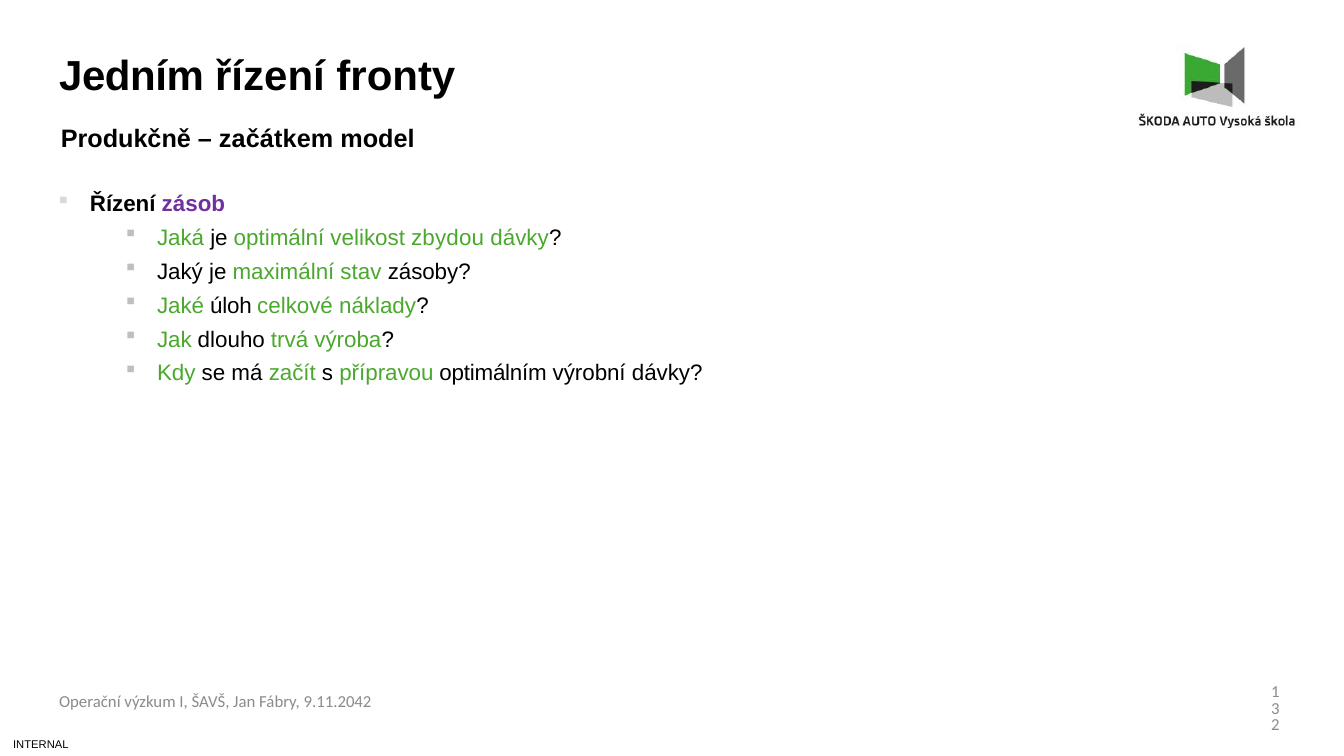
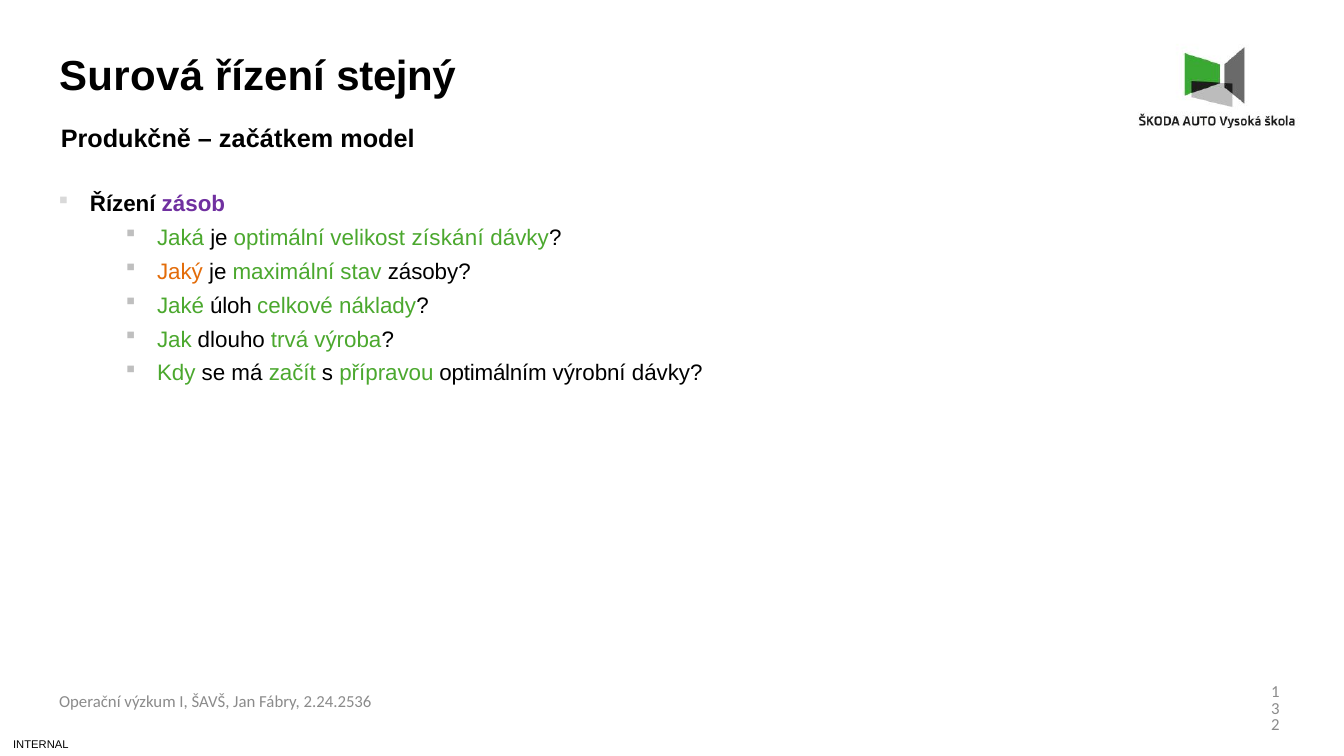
Jedním: Jedním -> Surová
fronty: fronty -> stejný
zbydou: zbydou -> získání
Jaký colour: black -> orange
9.11.2042: 9.11.2042 -> 2.24.2536
